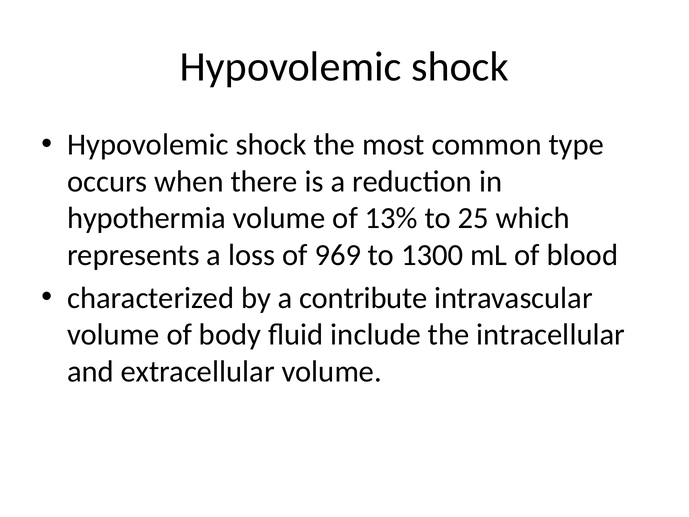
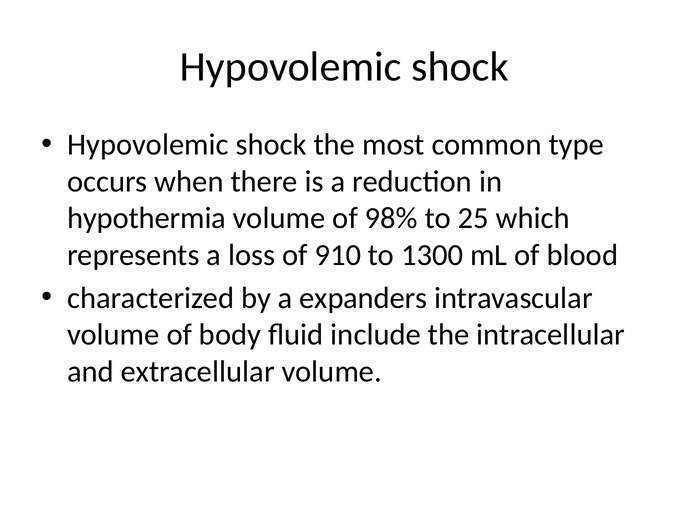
13%: 13% -> 98%
969: 969 -> 910
contribute: contribute -> expanders
